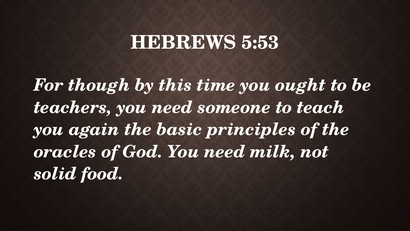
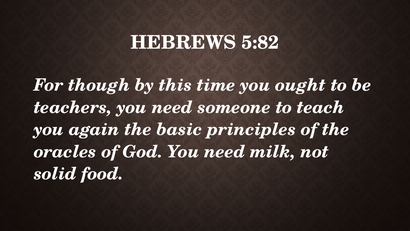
5:53: 5:53 -> 5:82
